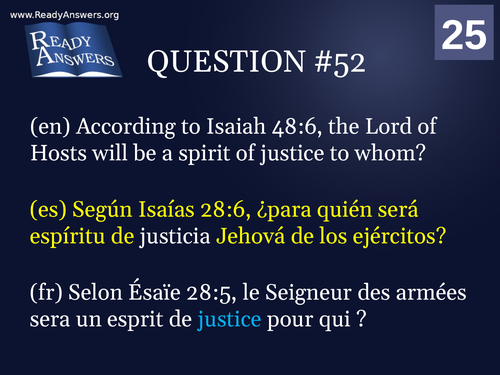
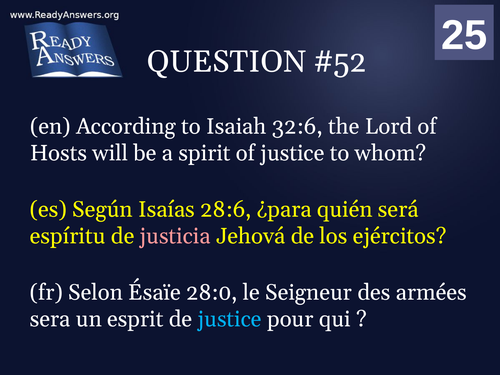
48:6: 48:6 -> 32:6
justicia colour: white -> pink
28:5: 28:5 -> 28:0
